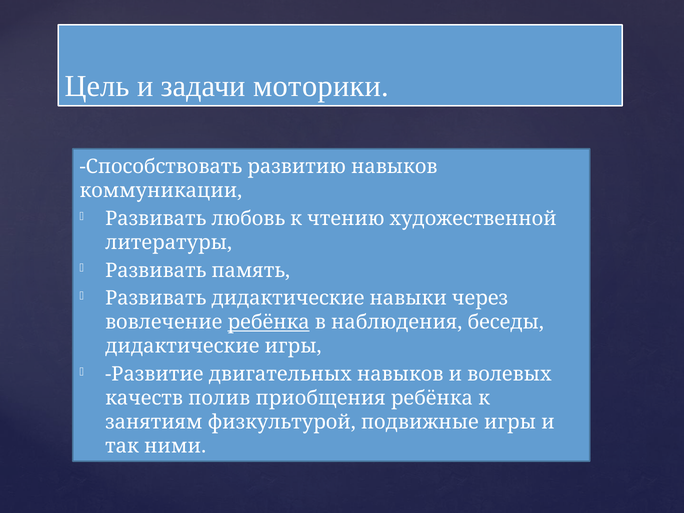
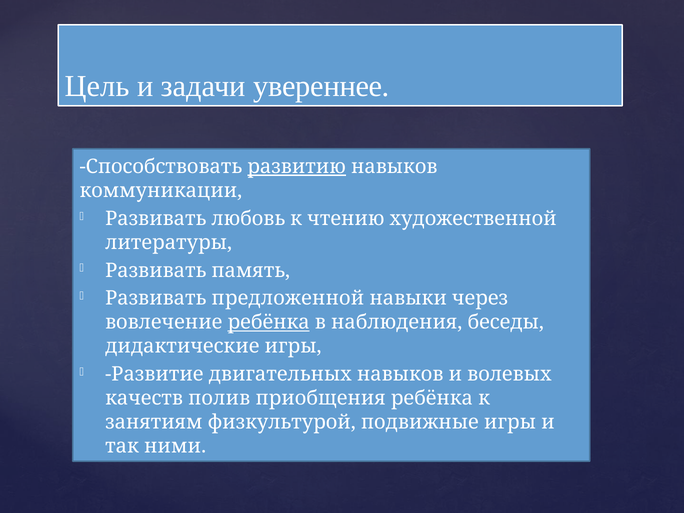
моторики: моторики -> увереннее
развитию underline: none -> present
Развивать дидактические: дидактические -> предложенной
